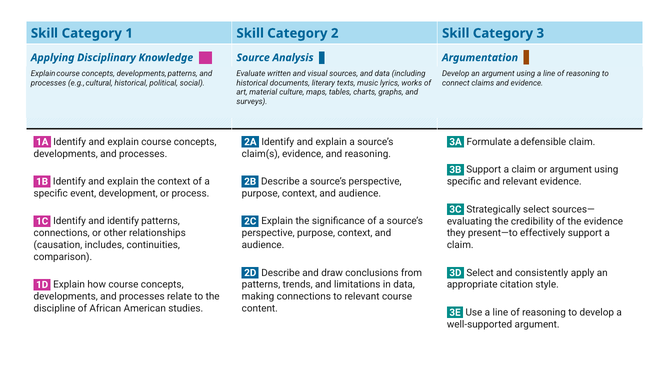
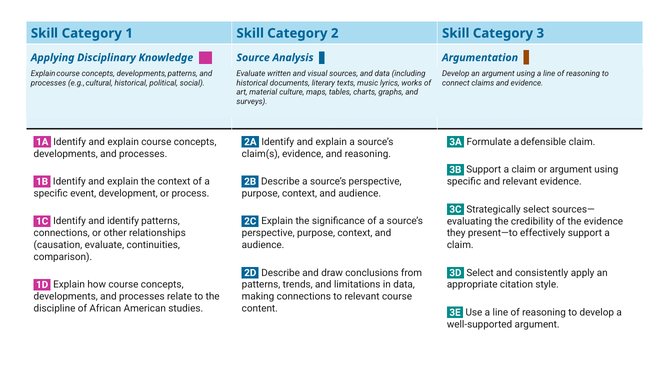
causation includes: includes -> evaluate
